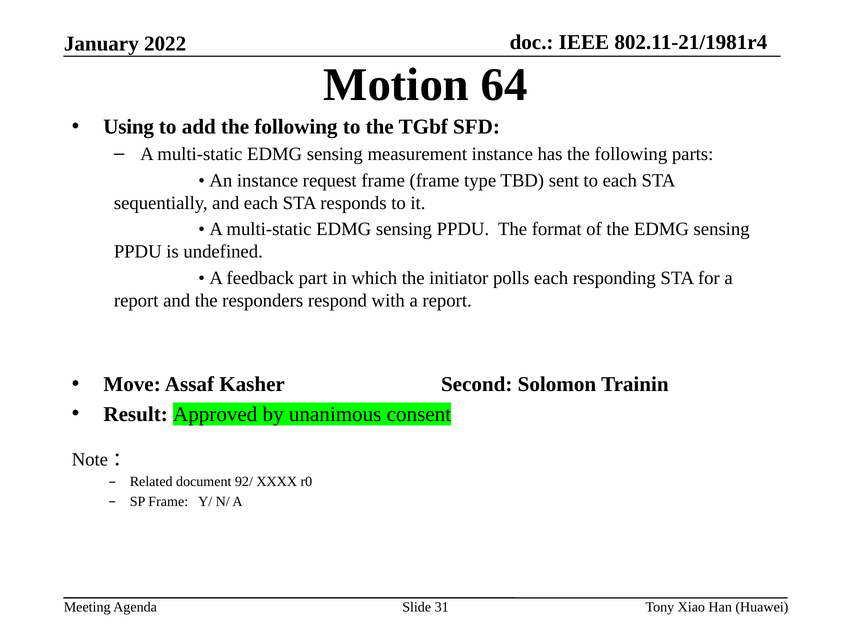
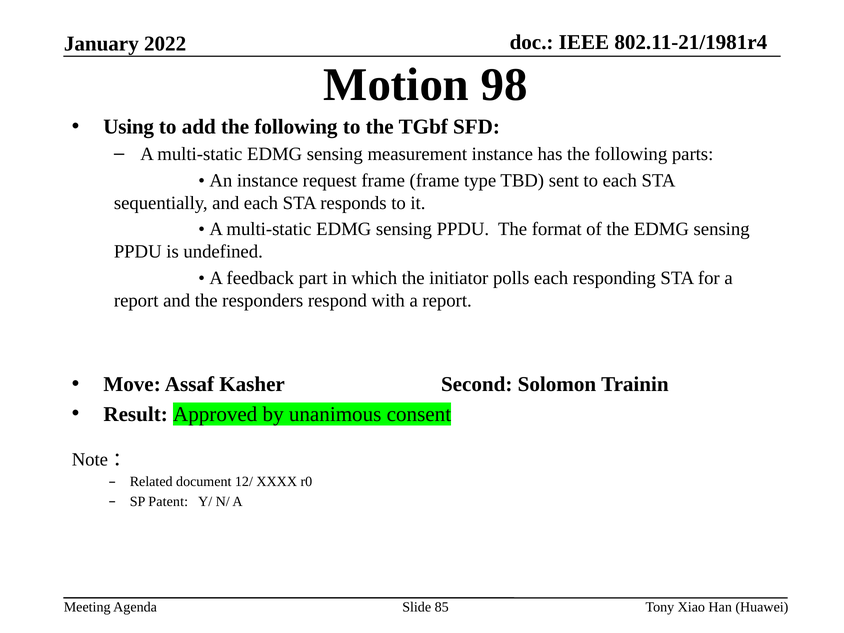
64: 64 -> 98
92/: 92/ -> 12/
SP Frame: Frame -> Patent
31: 31 -> 85
